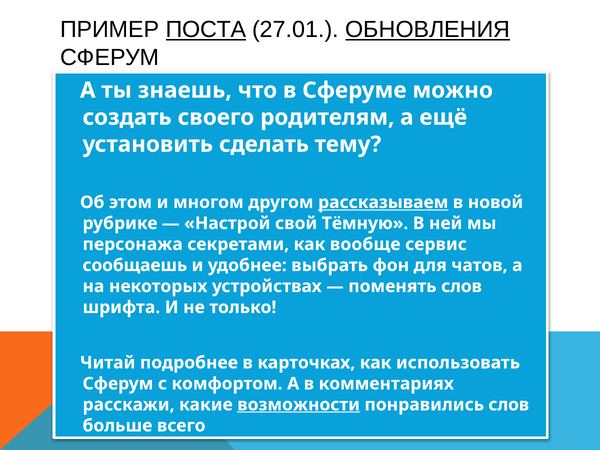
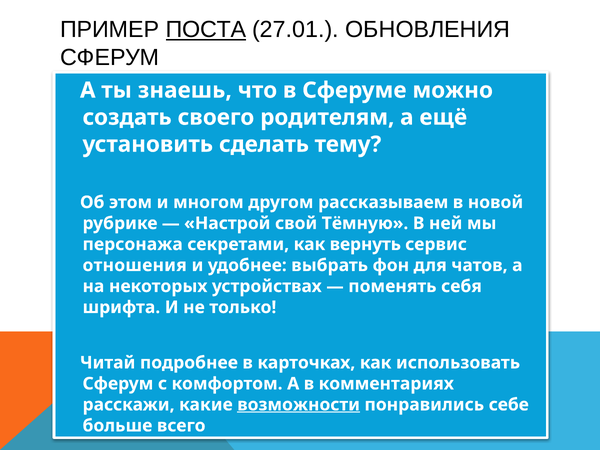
ОБНОВЛЕНИЯ underline: present -> none
рассказываем underline: present -> none
вообще: вообще -> вернуть
сообщаешь: сообщаешь -> отношения
поменять слов: слов -> себя
понравились слов: слов -> себе
